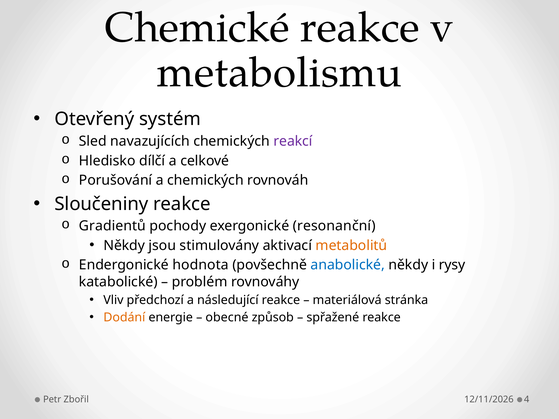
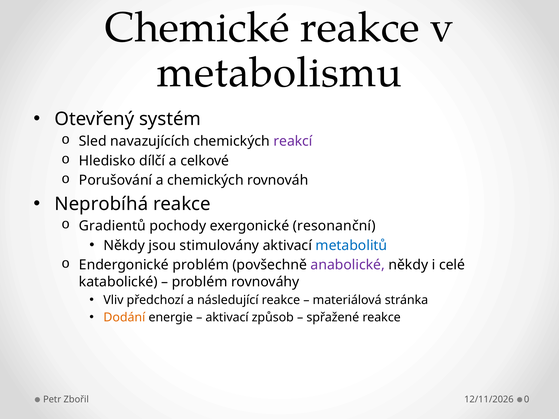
Sloučeniny: Sloučeniny -> Neprobíhá
metabolitů colour: orange -> blue
Endergonické hodnota: hodnota -> problém
anabolické colour: blue -> purple
rysy: rysy -> celé
obecné at (227, 318): obecné -> aktivací
4: 4 -> 0
